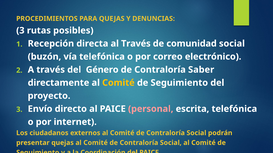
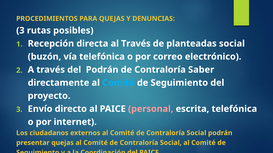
comunidad: comunidad -> planteadas
del Género: Género -> Podrán
Comité at (118, 83) colour: yellow -> light blue
